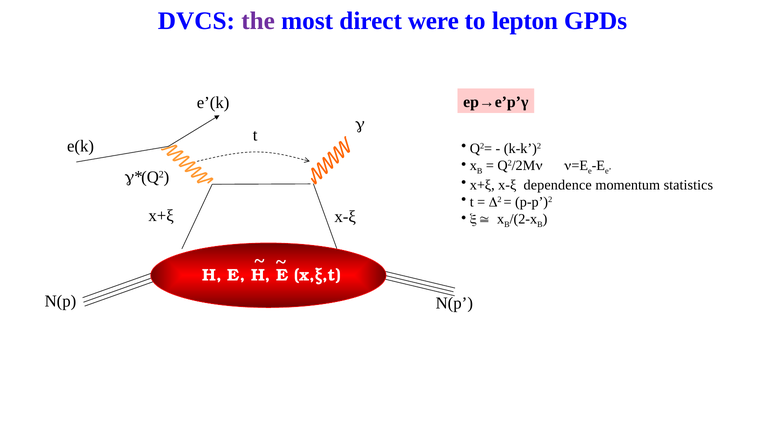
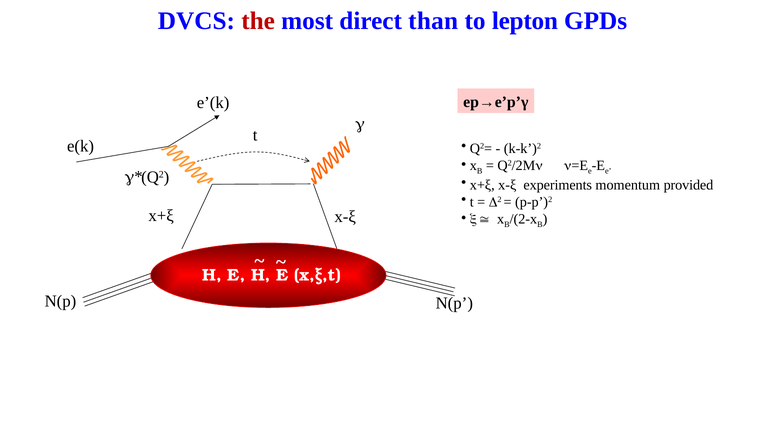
the colour: purple -> red
were: were -> than
dependence: dependence -> experiments
statistics: statistics -> provided
